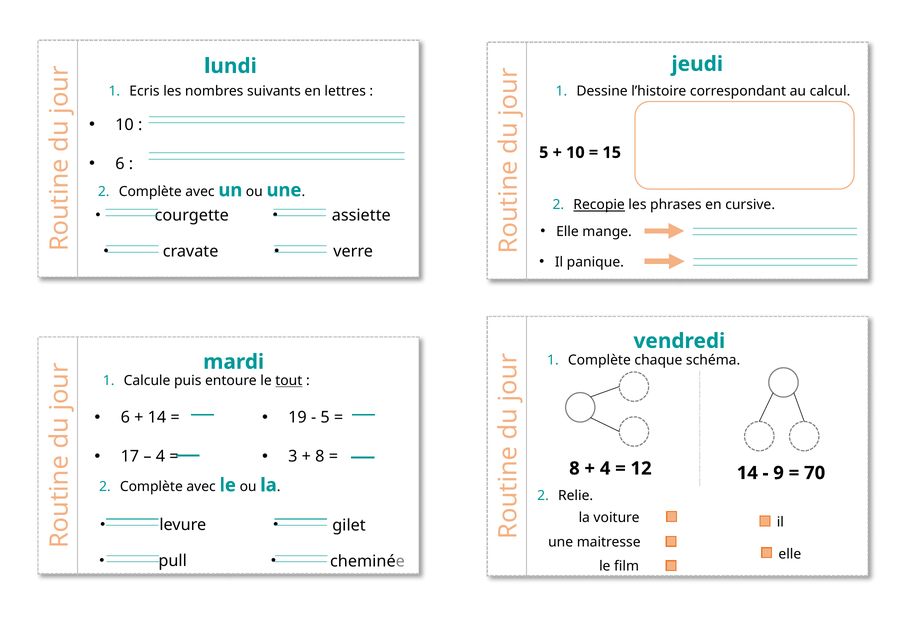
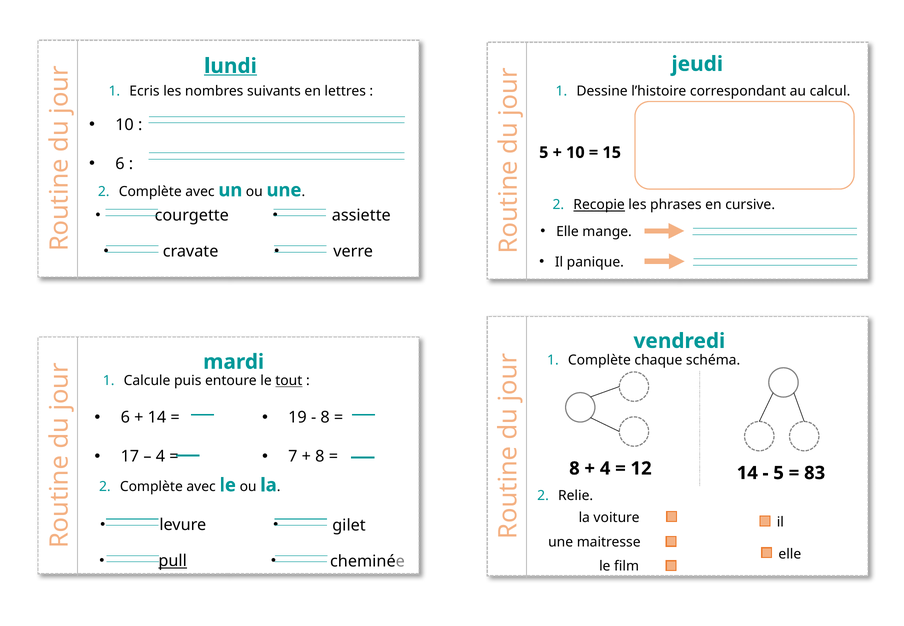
lundi underline: none -> present
5 at (325, 417): 5 -> 8
3: 3 -> 7
9 at (779, 473): 9 -> 5
70: 70 -> 83
pull underline: none -> present
